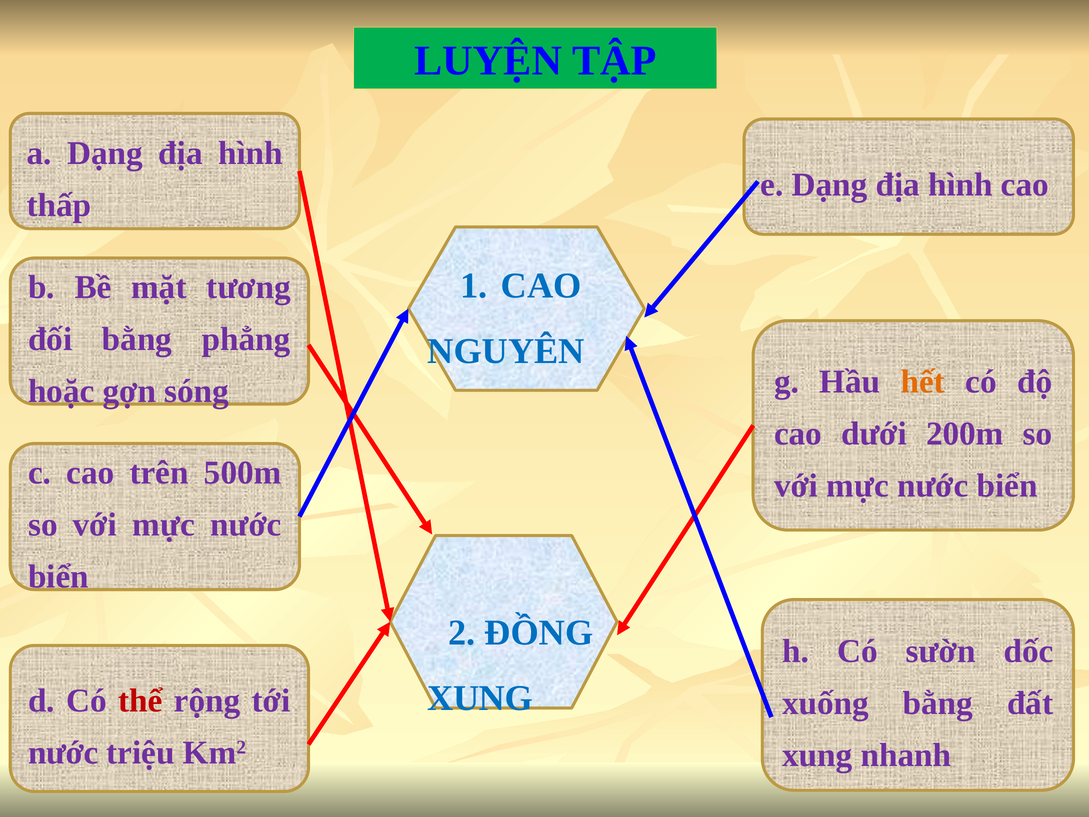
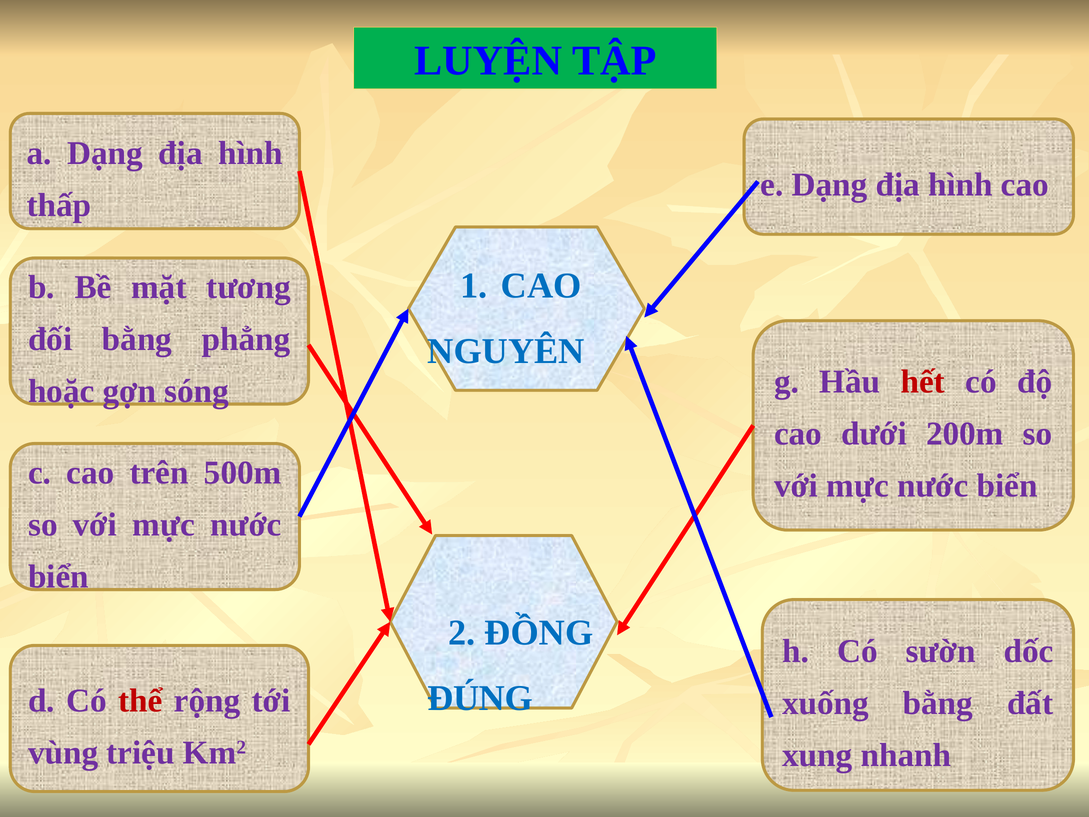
hết colour: orange -> red
XUNG at (480, 698): XUNG -> ĐÚNG
nước at (63, 752): nước -> vùng
